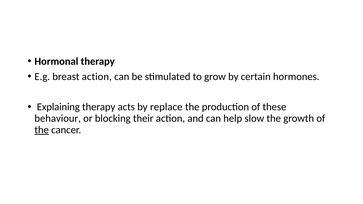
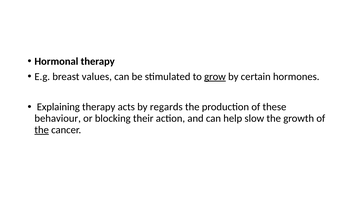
breast action: action -> values
grow underline: none -> present
replace: replace -> regards
